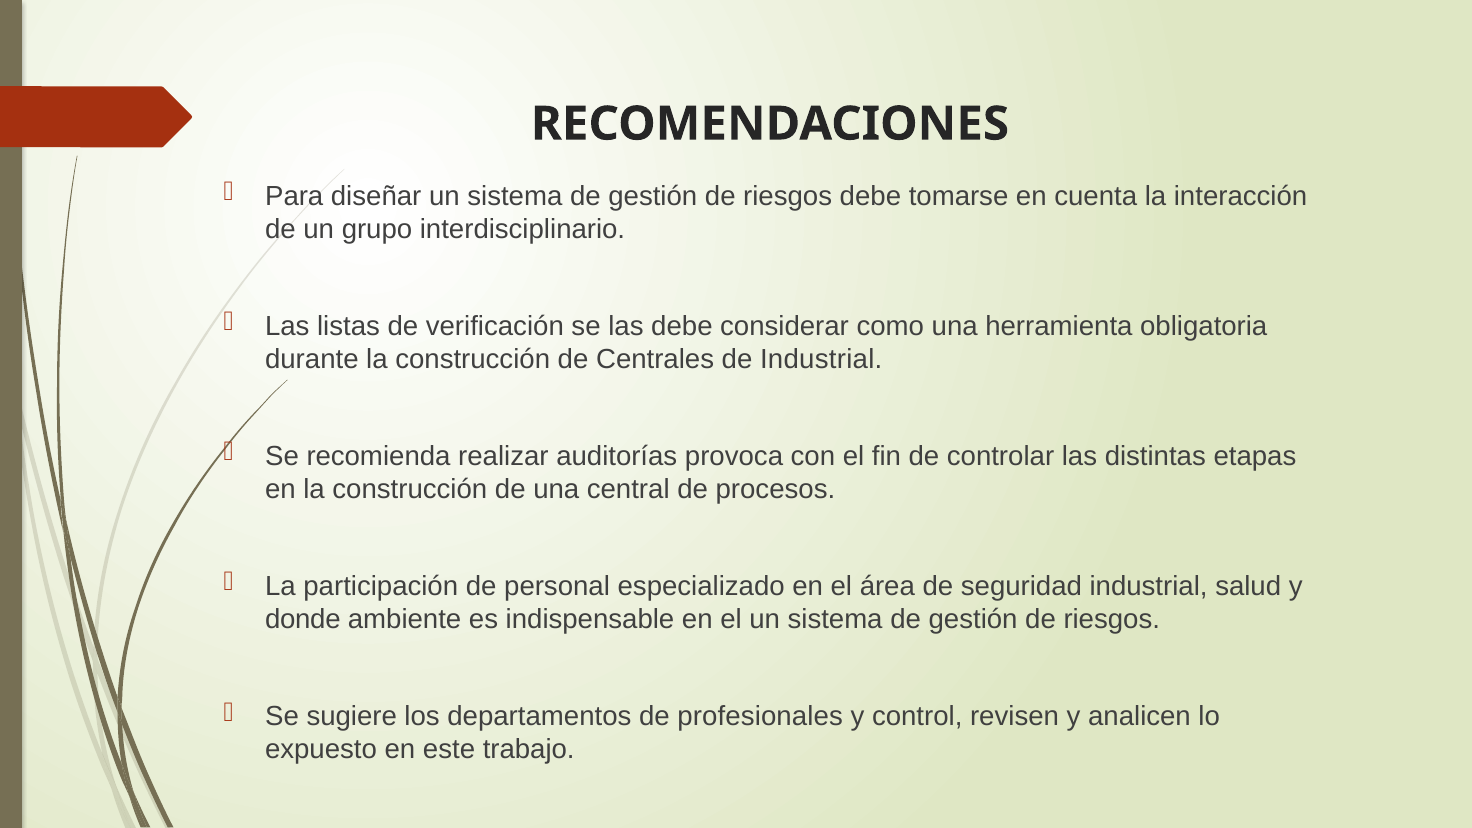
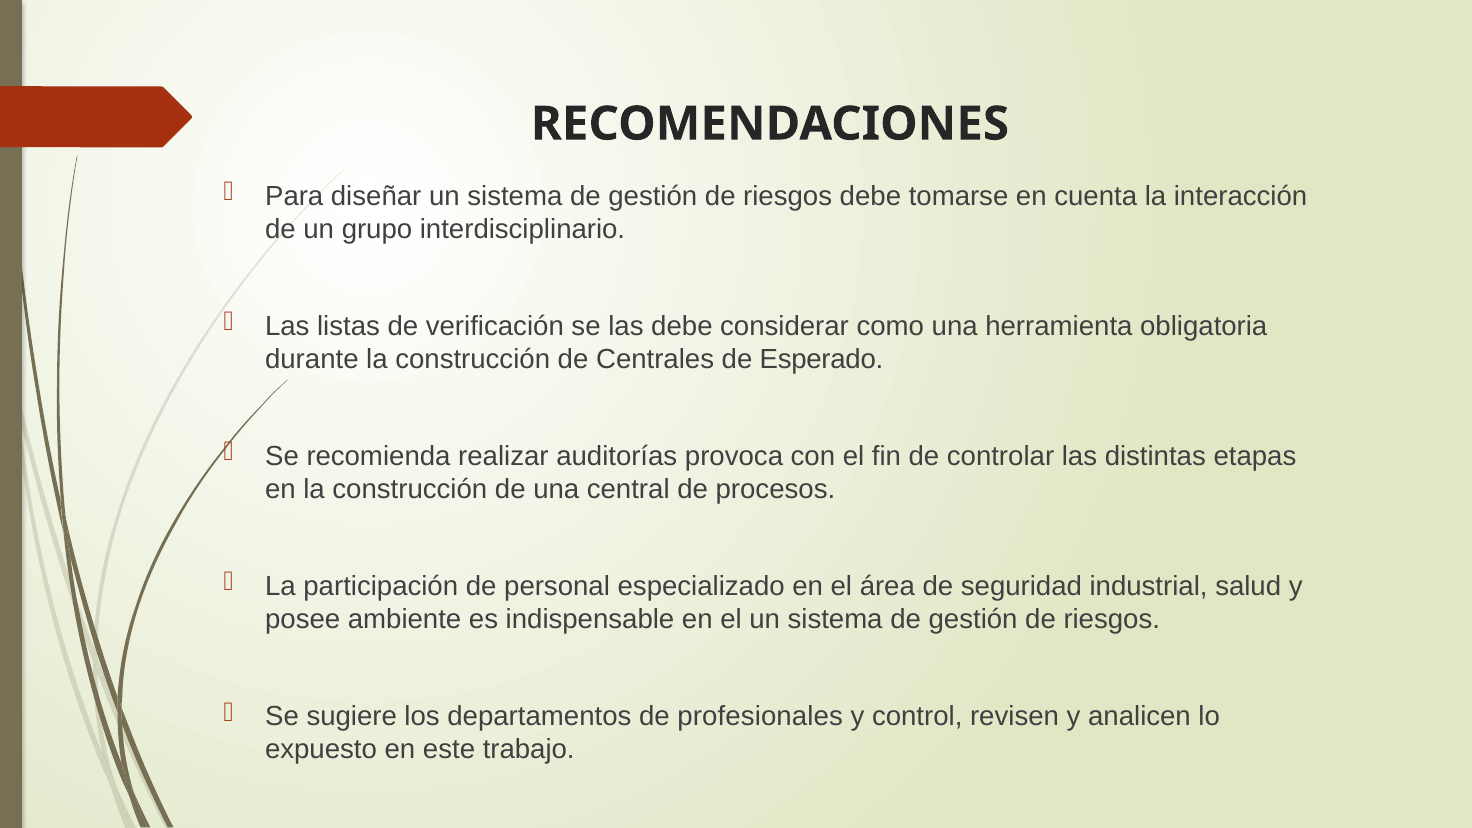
de Industrial: Industrial -> Esperado
donde: donde -> posee
